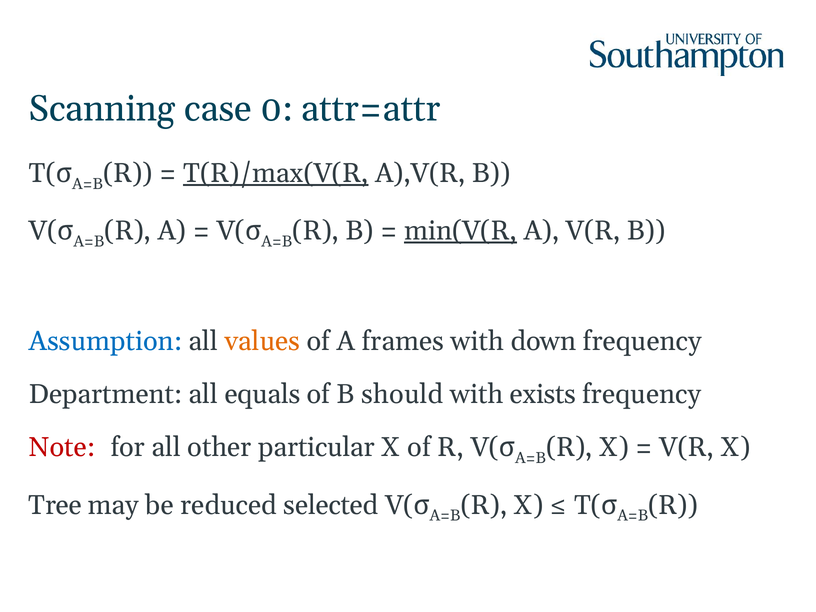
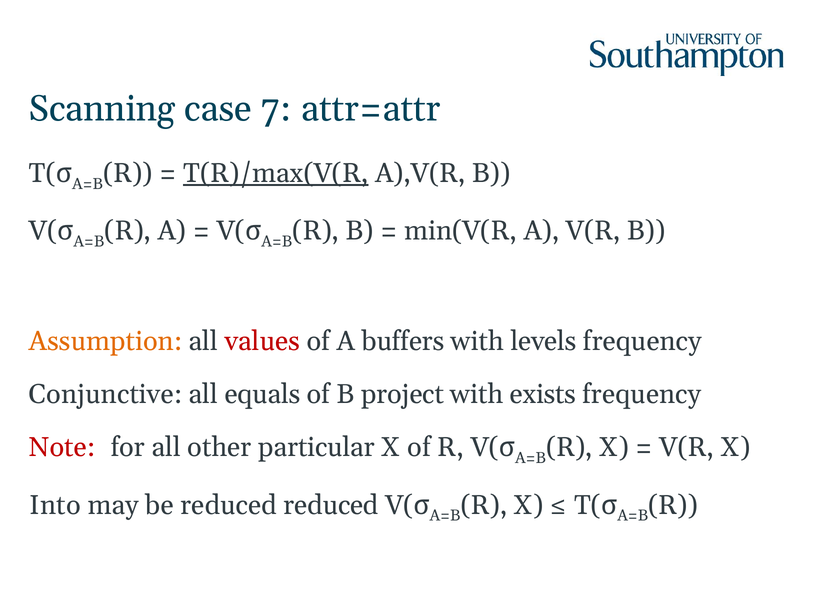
0: 0 -> 7
min(V(R underline: present -> none
Assumption colour: blue -> orange
values colour: orange -> red
frames: frames -> buffers
down: down -> levels
Department: Department -> Conjunctive
should: should -> project
Tree: Tree -> Into
reduced selected: selected -> reduced
